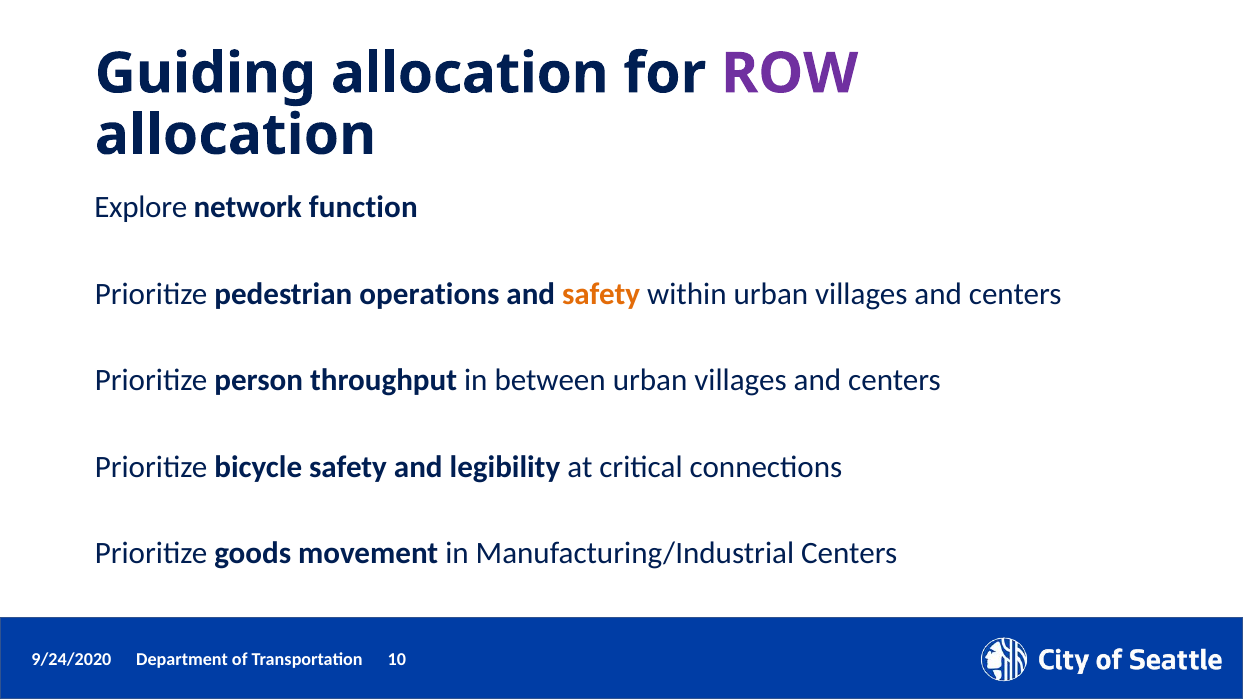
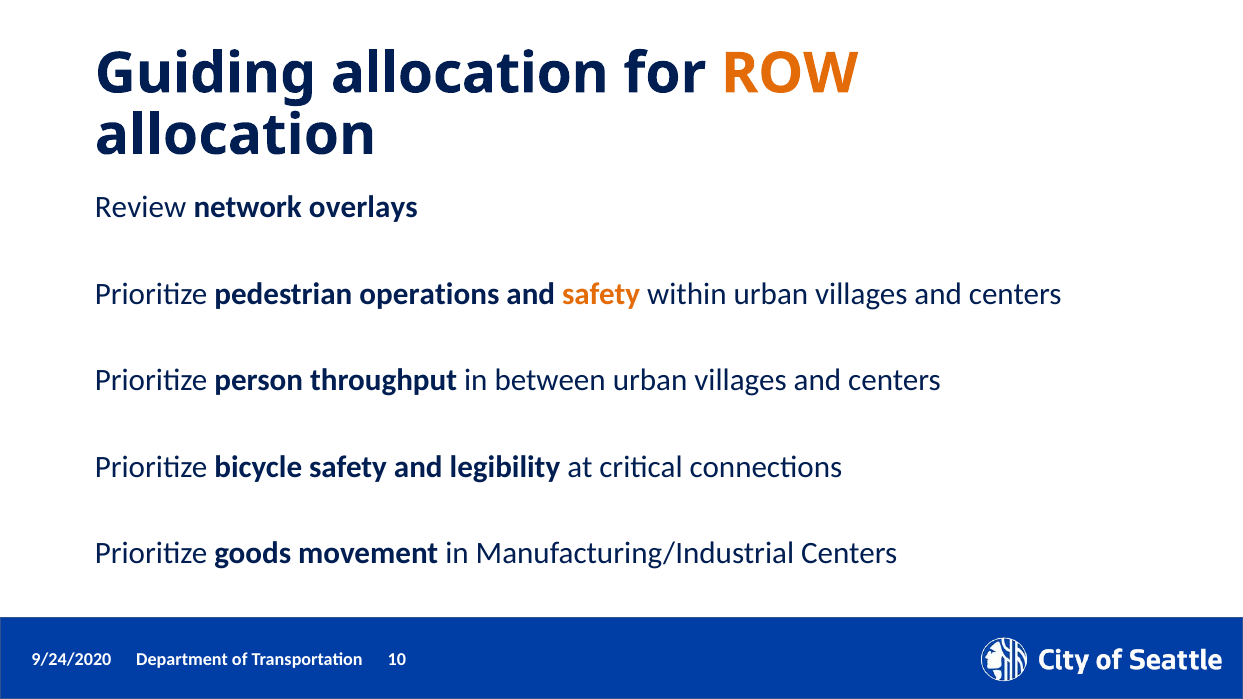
ROW colour: purple -> orange
Explore: Explore -> Review
function: function -> overlays
